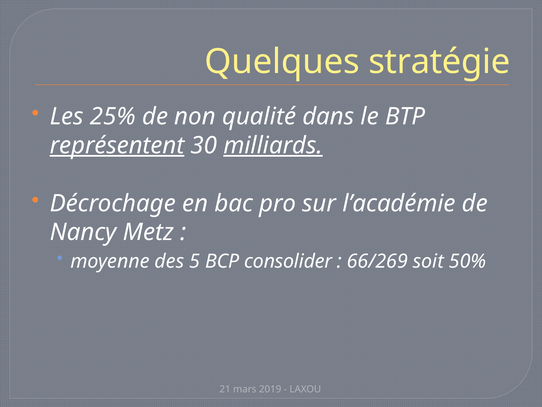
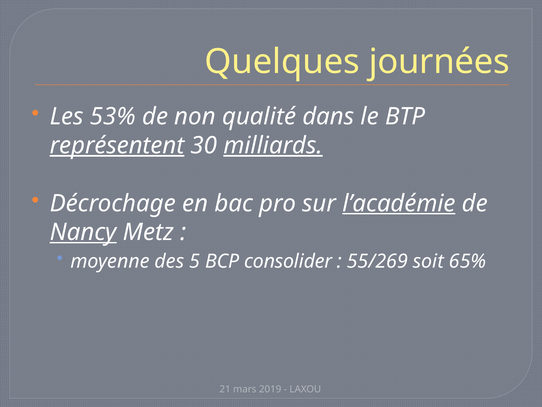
stratégie: stratégie -> journées
25%: 25% -> 53%
l’académie underline: none -> present
Nancy underline: none -> present
66/269: 66/269 -> 55/269
50%: 50% -> 65%
